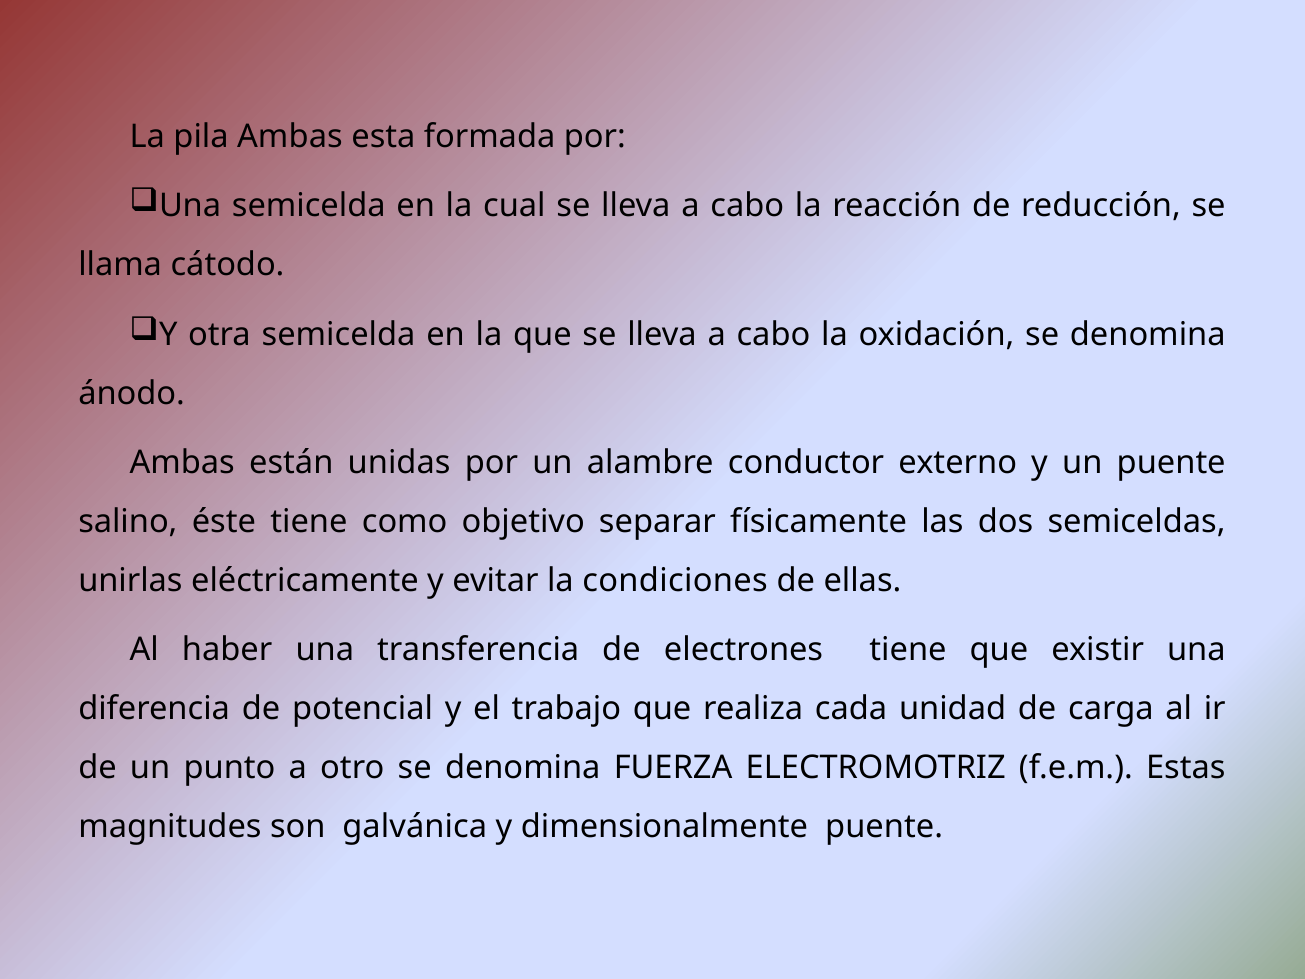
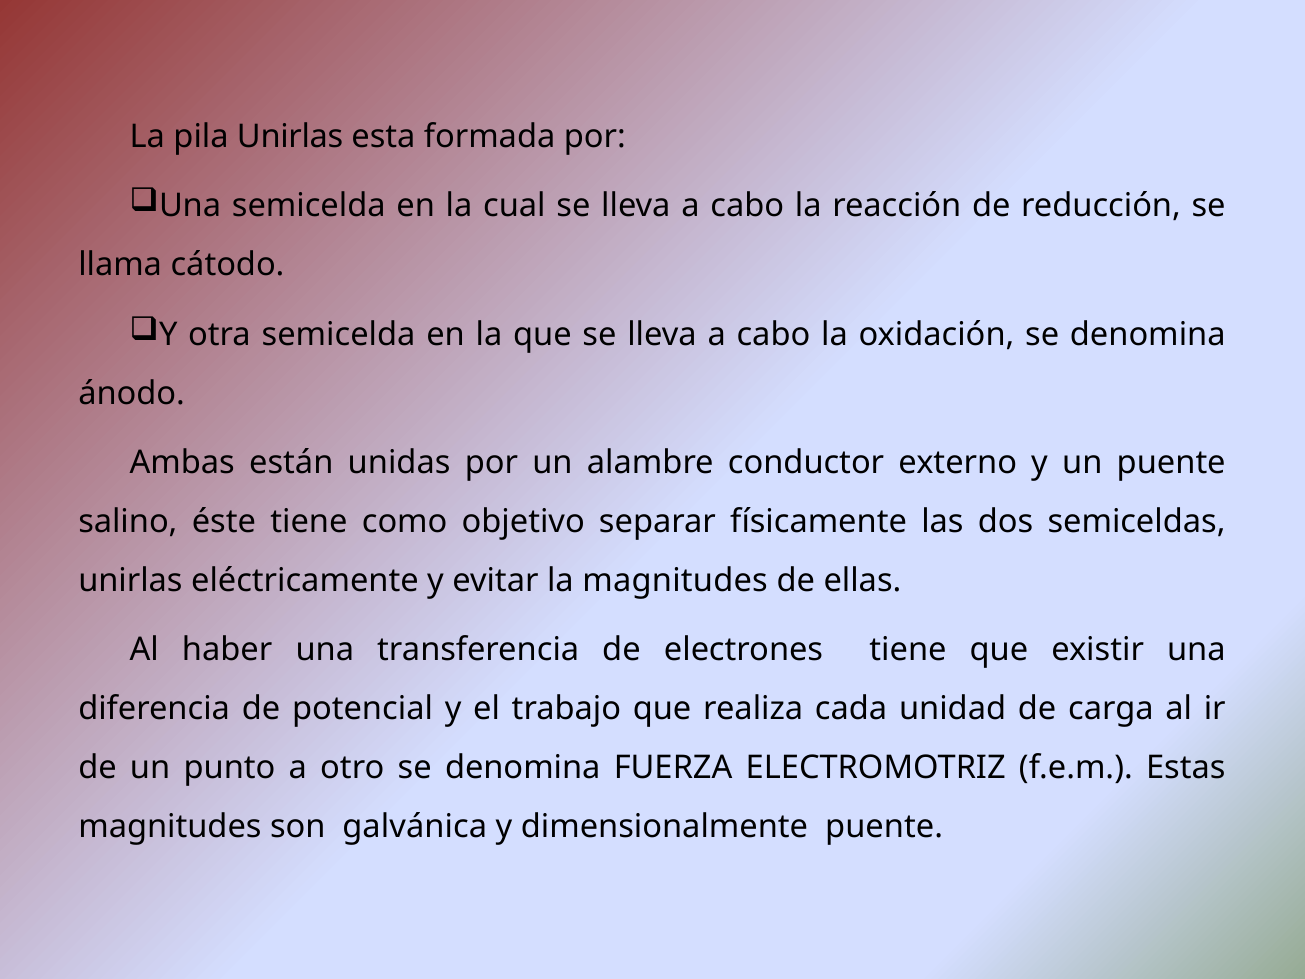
pila Ambas: Ambas -> Unirlas
la condiciones: condiciones -> magnitudes
